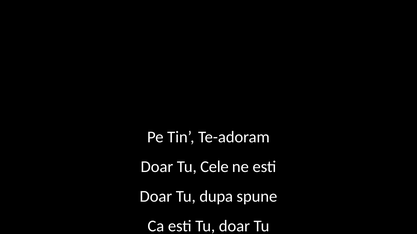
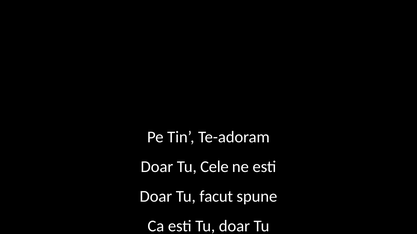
dupa: dupa -> facut
